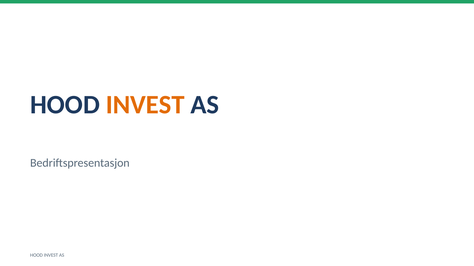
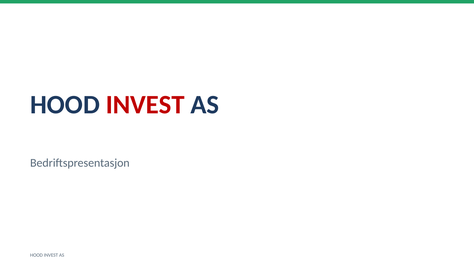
INVEST at (145, 105) colour: orange -> red
